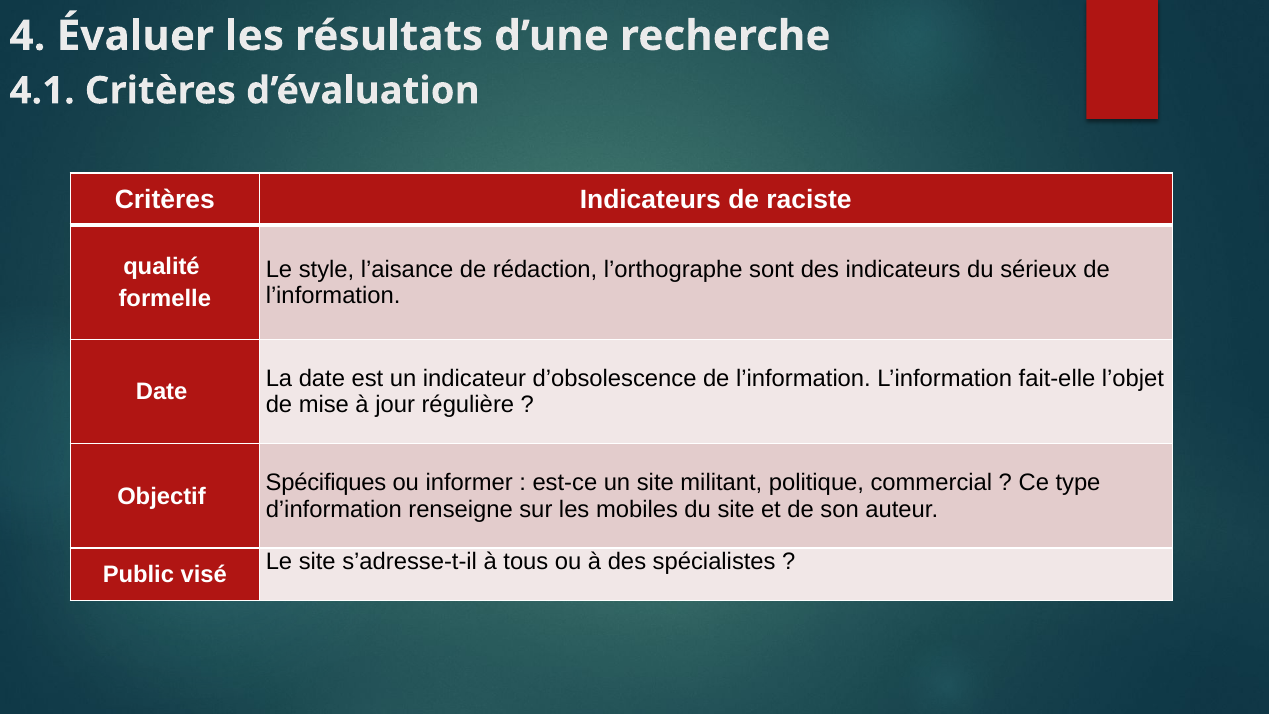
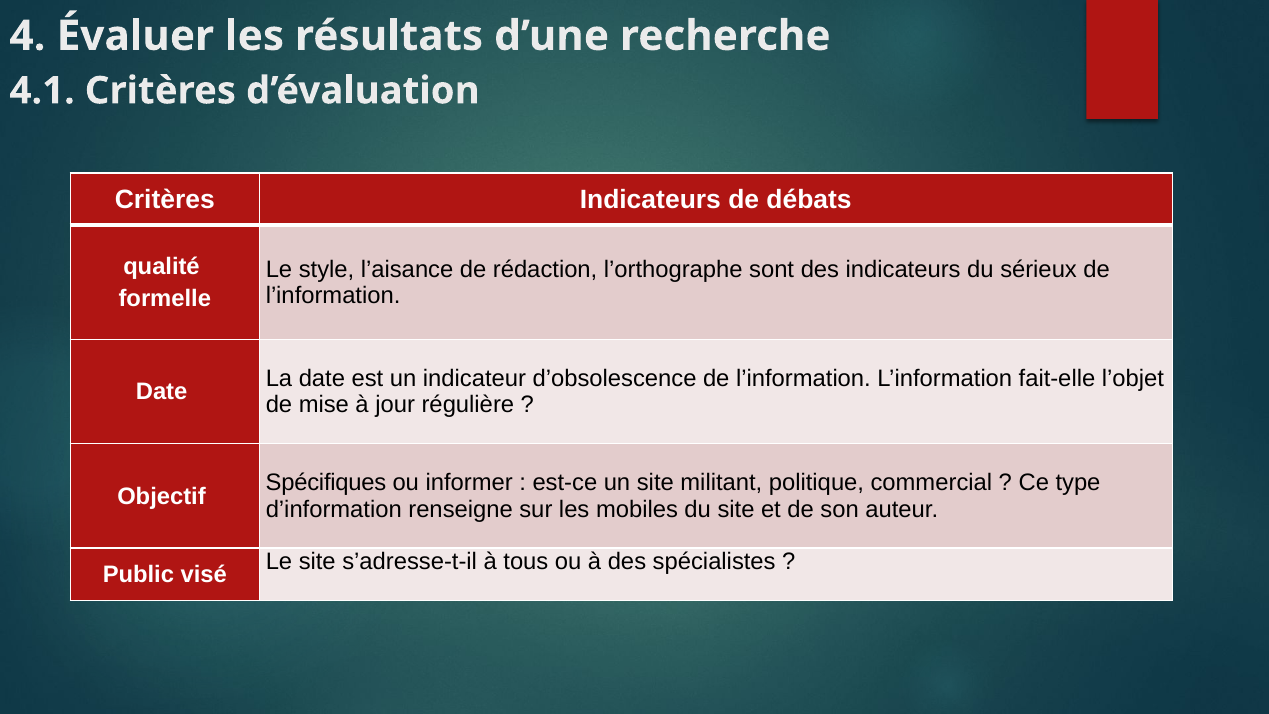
raciste: raciste -> débats
